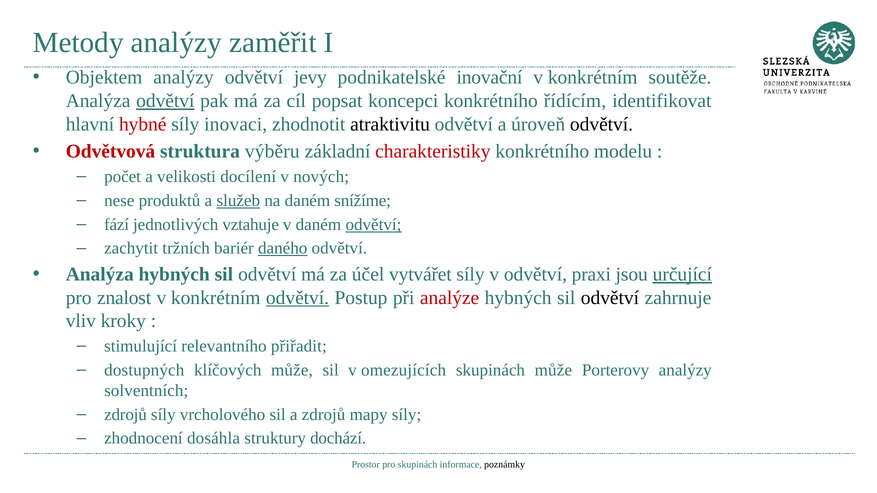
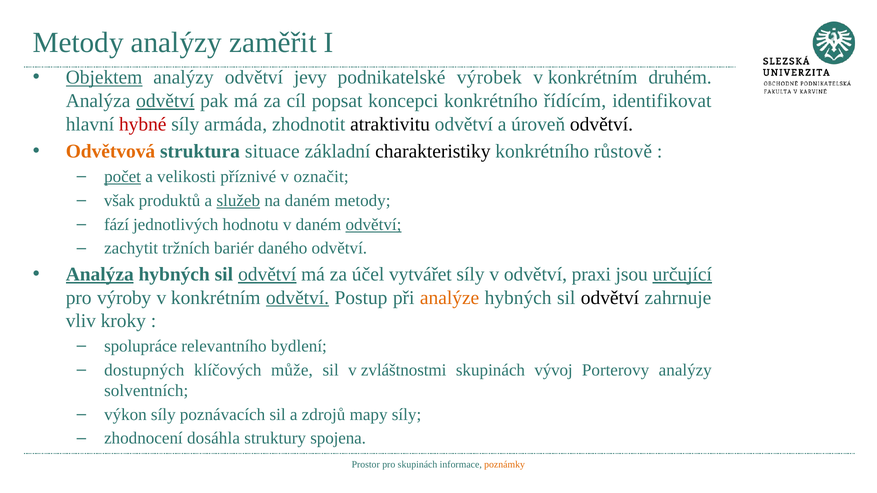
Objektem underline: none -> present
inovační: inovační -> výrobek
soutěže: soutěže -> druhém
inovaci: inovaci -> armáda
Odvětvová colour: red -> orange
výběru: výběru -> situace
charakteristiky colour: red -> black
modelu: modelu -> růstově
počet underline: none -> present
docílení: docílení -> příznivé
nových: nových -> označit
nese: nese -> však
daném snížíme: snížíme -> metody
vztahuje: vztahuje -> hodnotu
daného underline: present -> none
Analýza at (100, 274) underline: none -> present
odvětví at (267, 274) underline: none -> present
znalost: znalost -> výroby
analýze colour: red -> orange
stimulující: stimulující -> spolupráce
přiřadit: přiřadit -> bydlení
omezujících: omezujících -> zvláštnostmi
skupinách může: může -> vývoj
zdrojů at (125, 415): zdrojů -> výkon
vrcholového: vrcholového -> poznávacích
dochází: dochází -> spojena
poznámky colour: black -> orange
